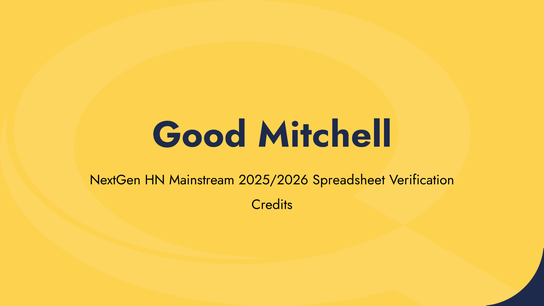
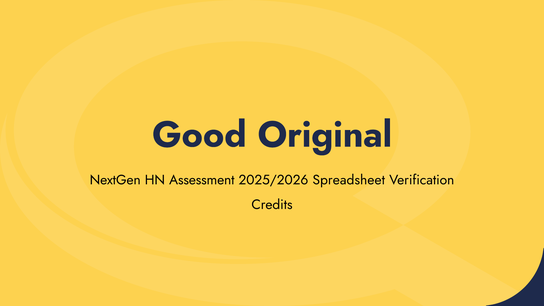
Mitchell: Mitchell -> Original
Mainstream: Mainstream -> Assessment
